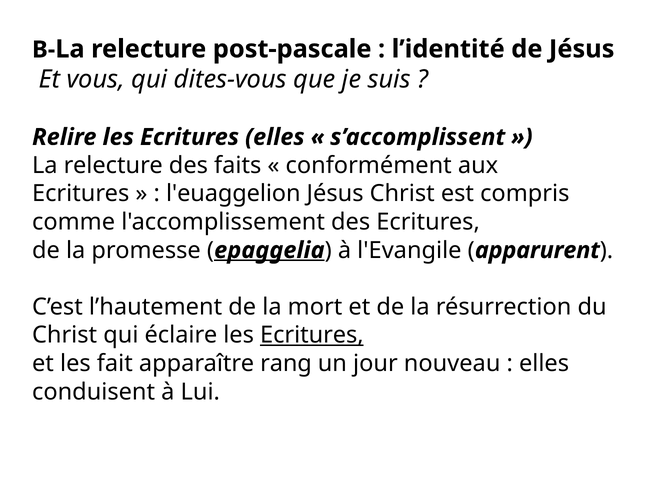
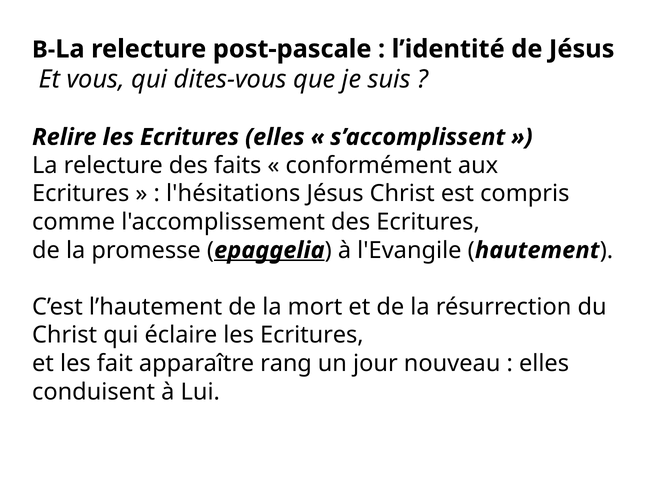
l'euaggelion: l'euaggelion -> l'hésitations
apparurent: apparurent -> hautement
Ecritures at (312, 335) underline: present -> none
